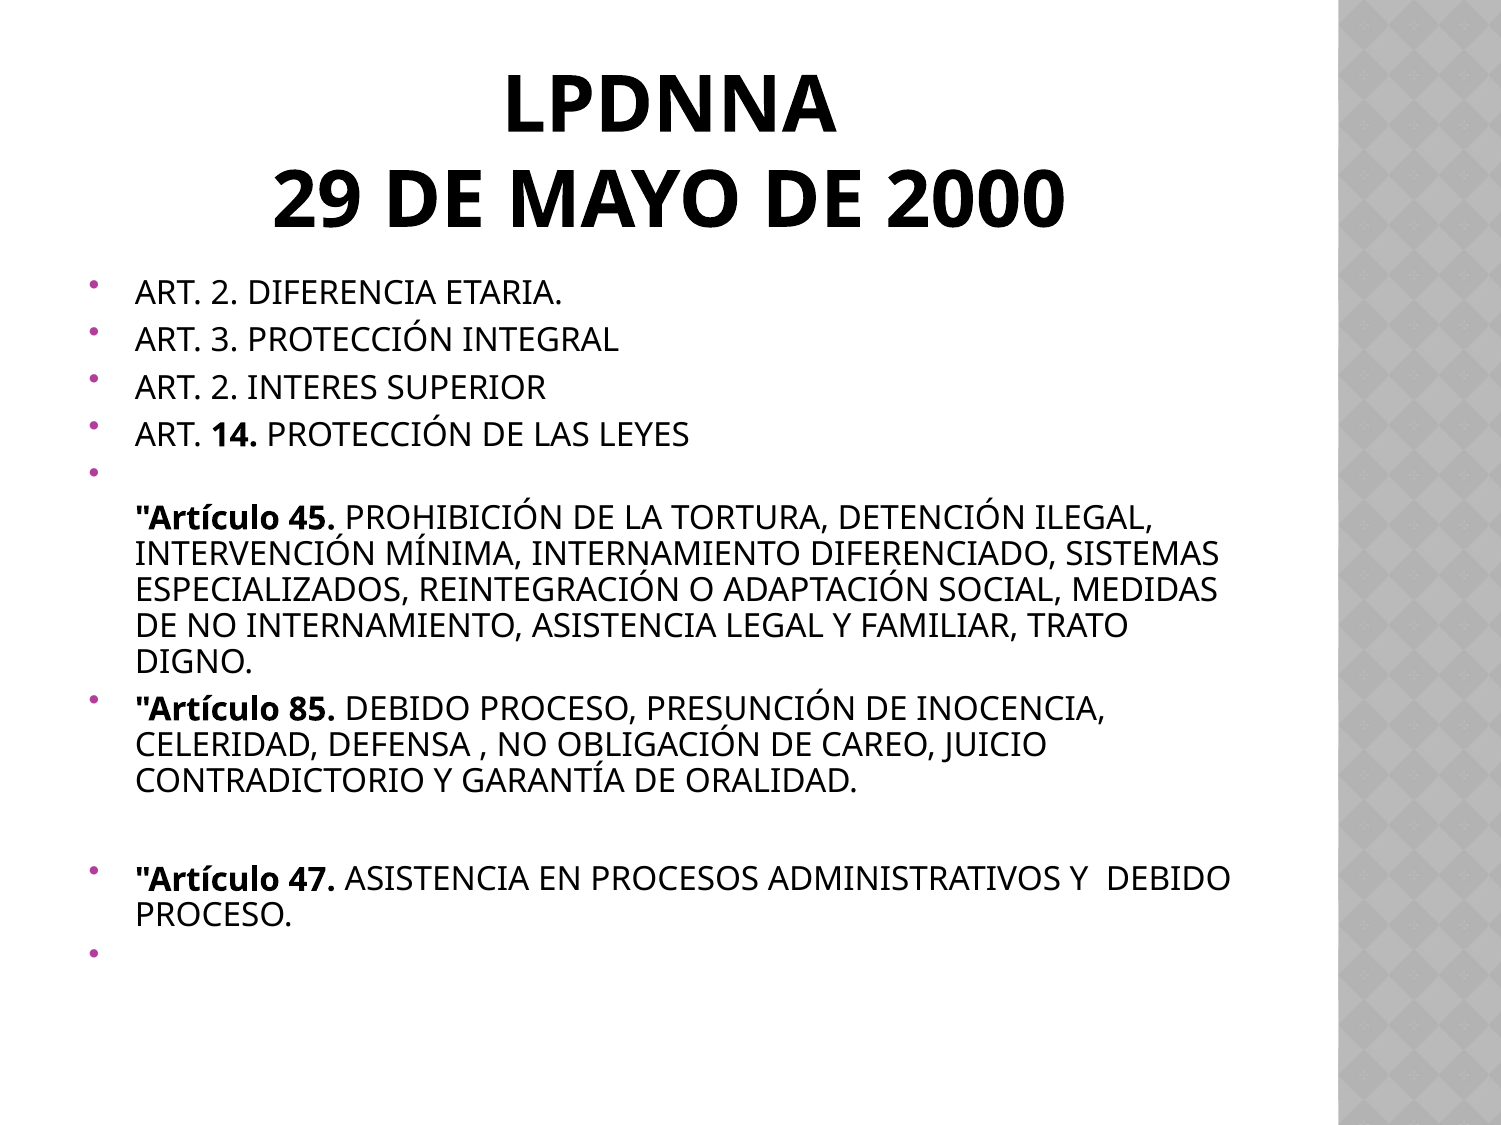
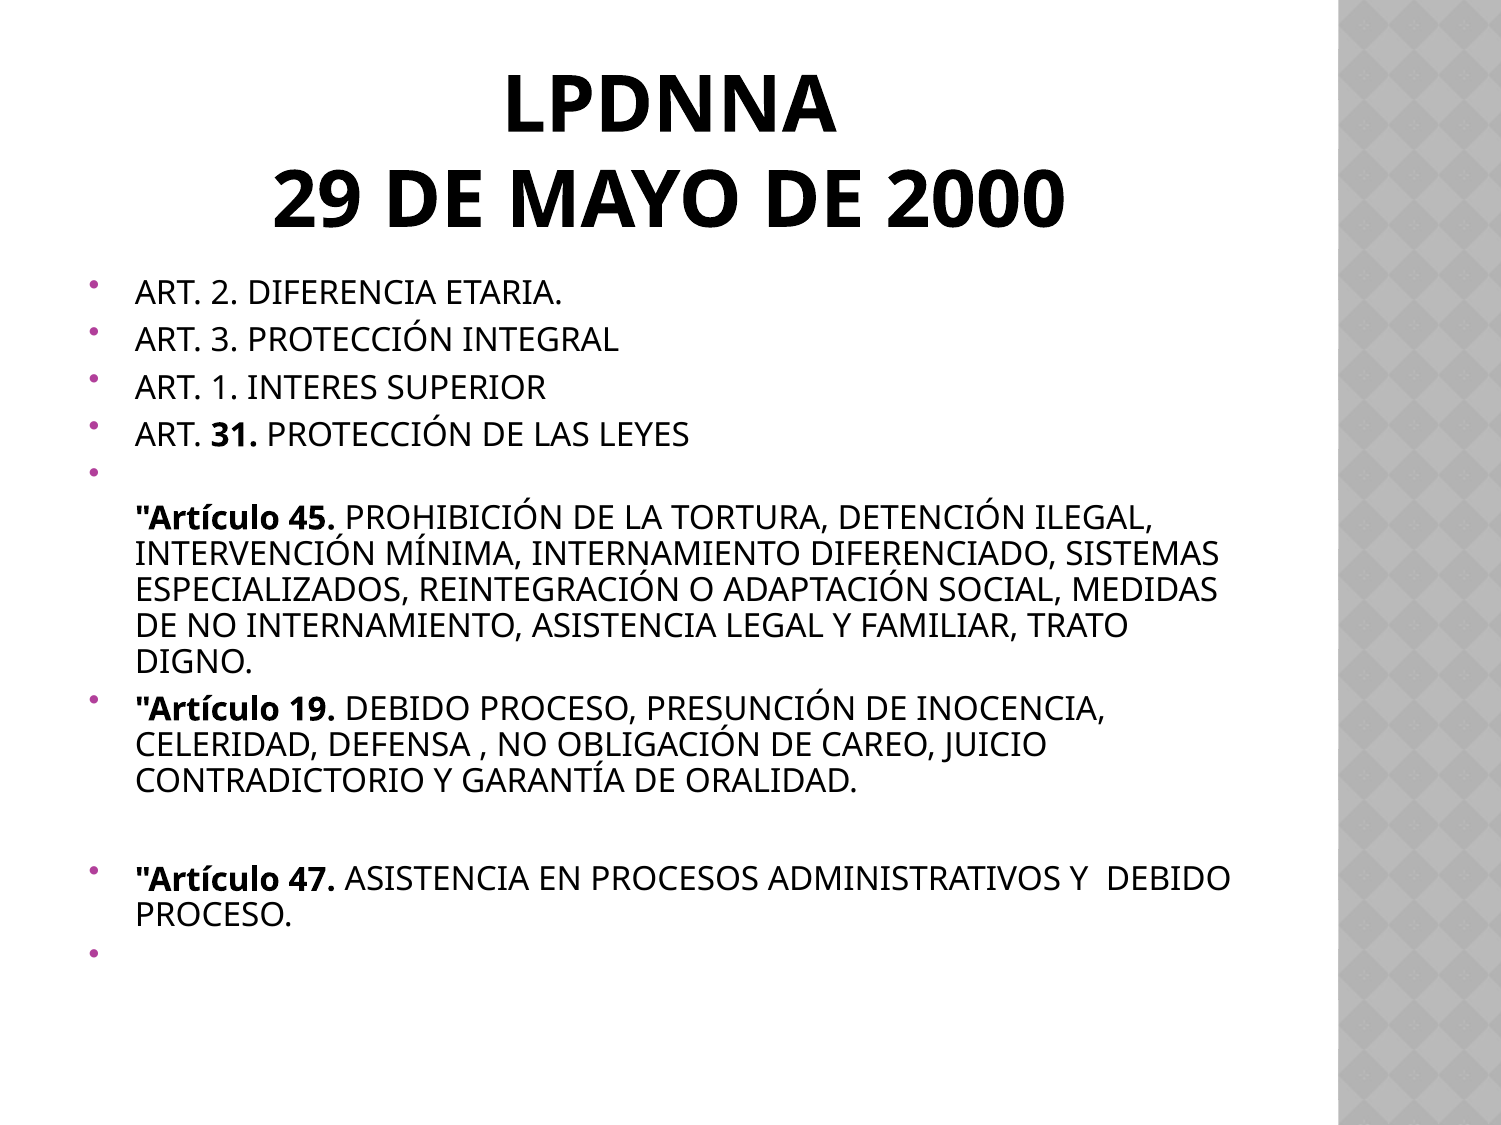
2 at (225, 388): 2 -> 1
14: 14 -> 31
85: 85 -> 19
